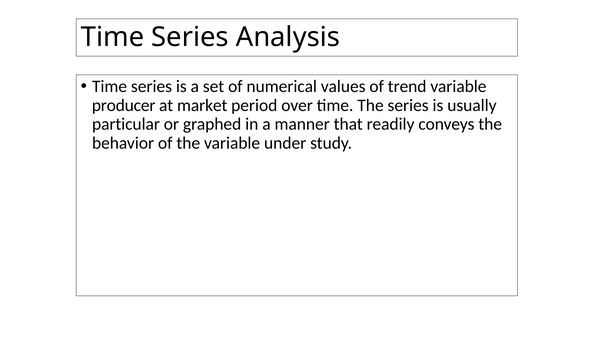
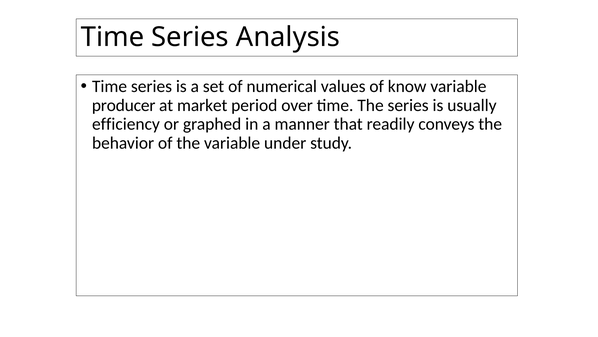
trend: trend -> know
particular: particular -> efficiency
